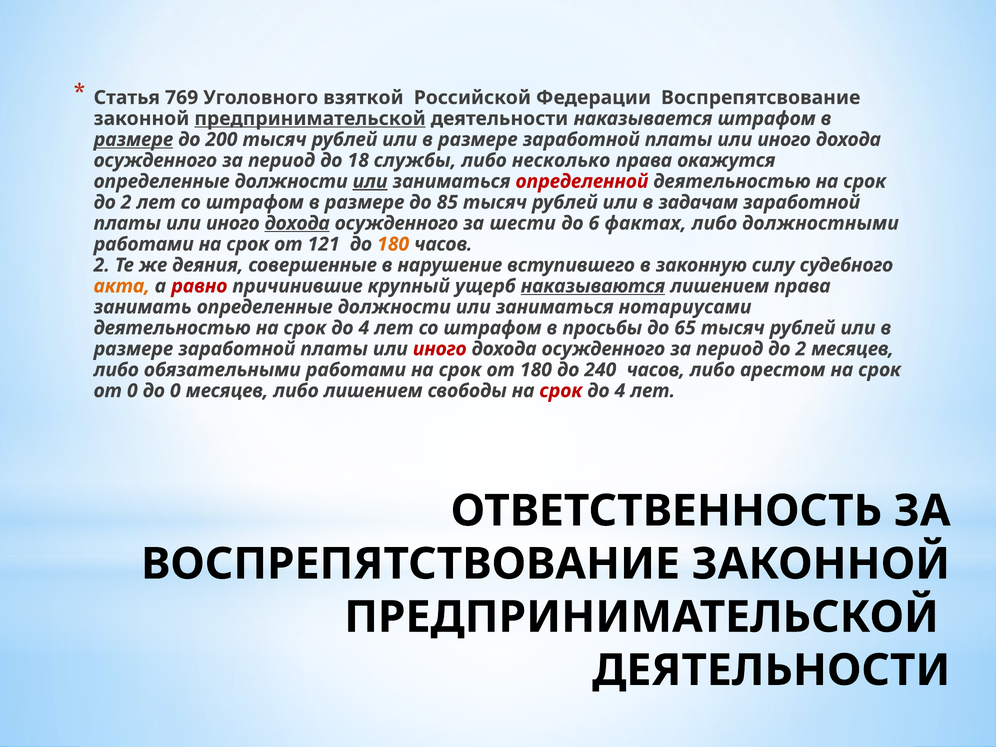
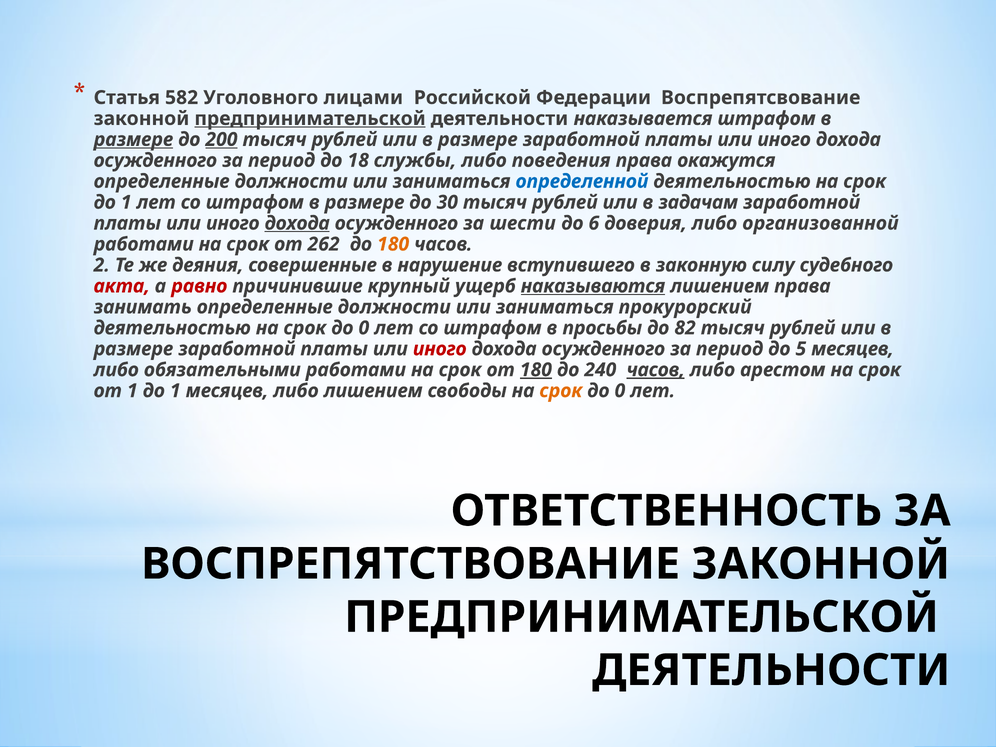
769: 769 -> 582
взяткой: взяткой -> лицами
200 underline: none -> present
несколько: несколько -> поведения
или at (370, 181) underline: present -> none
определенной colour: red -> blue
2 at (126, 202): 2 -> 1
85: 85 -> 30
фактах: фактах -> доверия
должностными: должностными -> организованной
121: 121 -> 262
акта colour: orange -> red
нотариусами: нотариусами -> прокурорский
4 at (364, 328): 4 -> 0
65: 65 -> 82
период до 2: 2 -> 5
180 at (536, 370) underline: none -> present
часов at (656, 370) underline: none -> present
от 0: 0 -> 1
0 at (175, 391): 0 -> 1
срок at (561, 391) colour: red -> orange
4 at (620, 391): 4 -> 0
